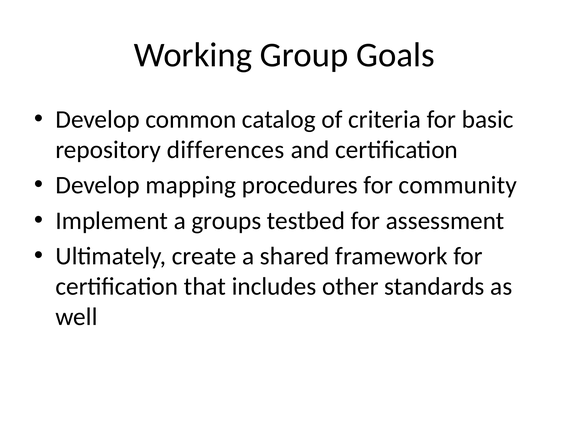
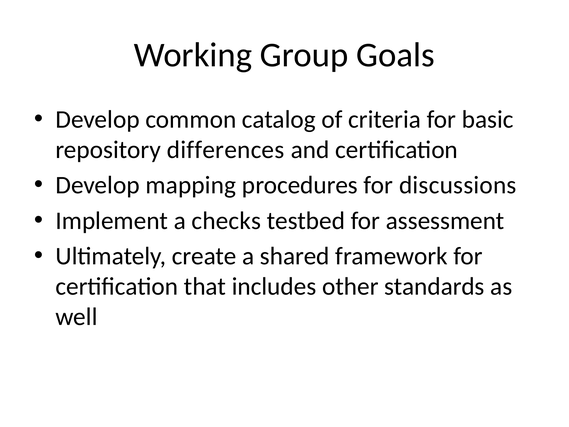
community: community -> discussions
groups: groups -> checks
